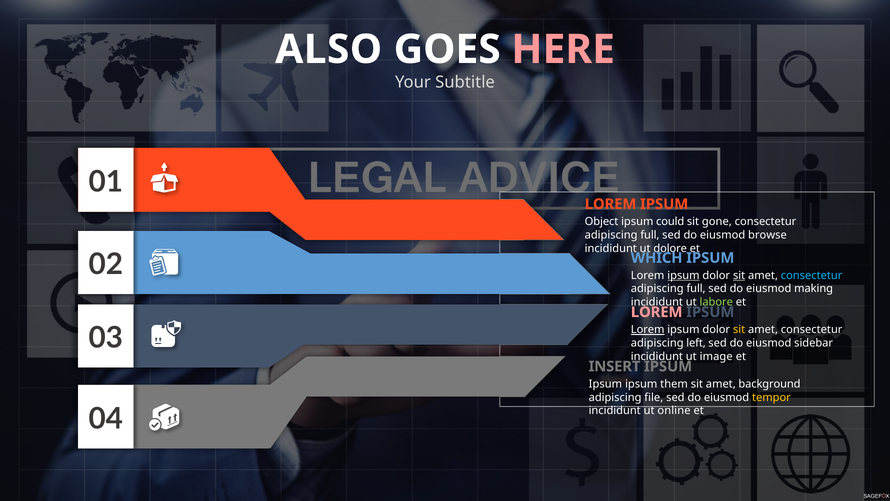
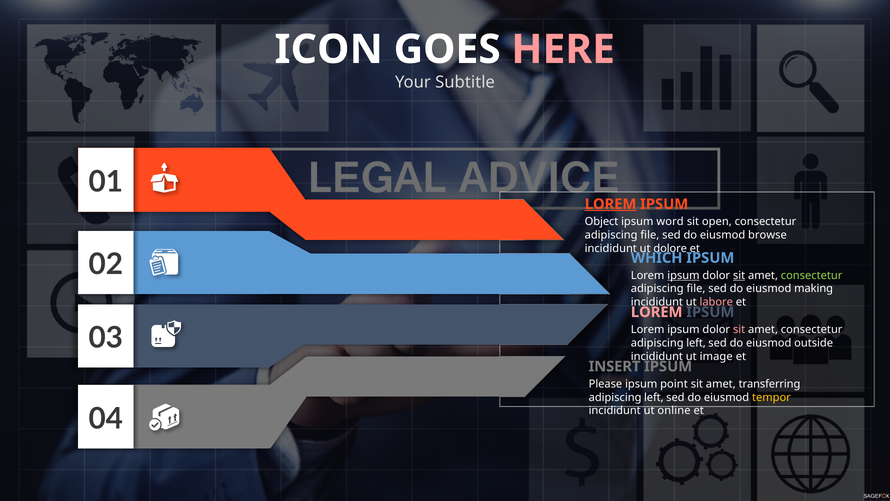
ALSO: ALSO -> ICON
LOREM at (611, 204) underline: none -> present
could: could -> word
gone: gone -> open
full at (650, 235): full -> file
consectetur at (812, 275) colour: light blue -> light green
full at (696, 289): full -> file
labore colour: light green -> pink
Lorem at (648, 329) underline: present -> none
sit at (739, 329) colour: yellow -> pink
sidebar: sidebar -> outside
Ipsum at (605, 384): Ipsum -> Please
them: them -> point
background: background -> transferring
file at (654, 397): file -> left
